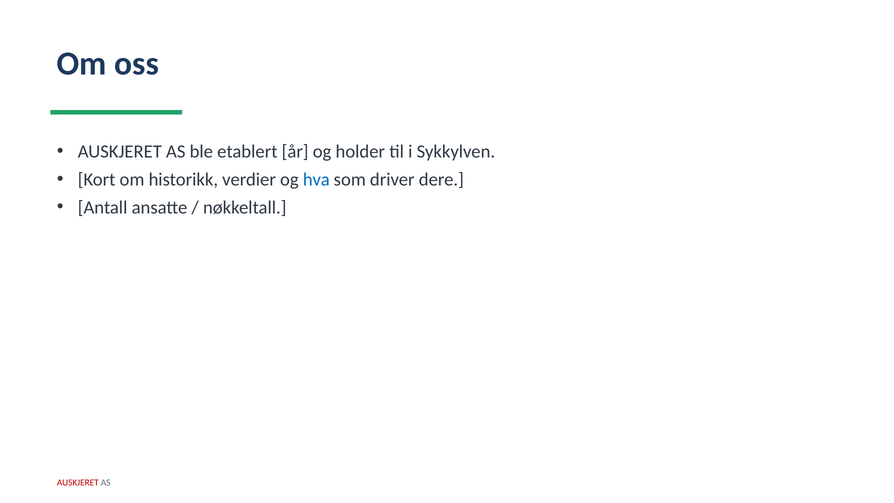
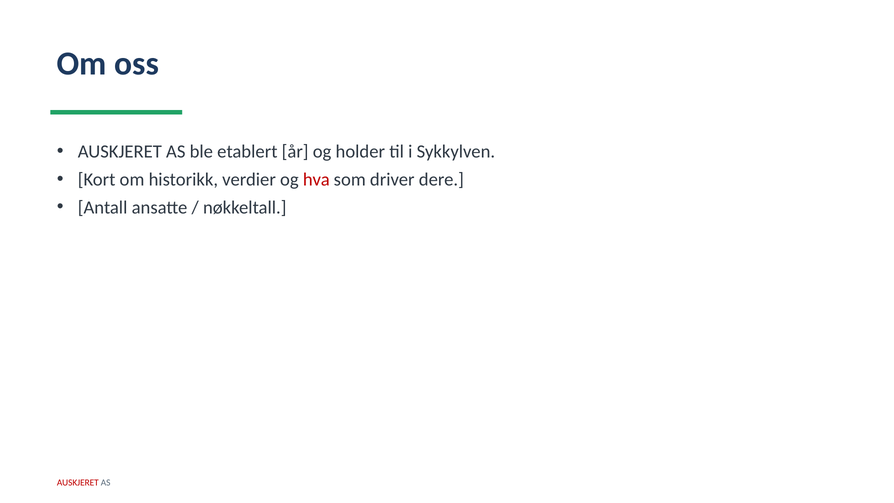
hva colour: blue -> red
